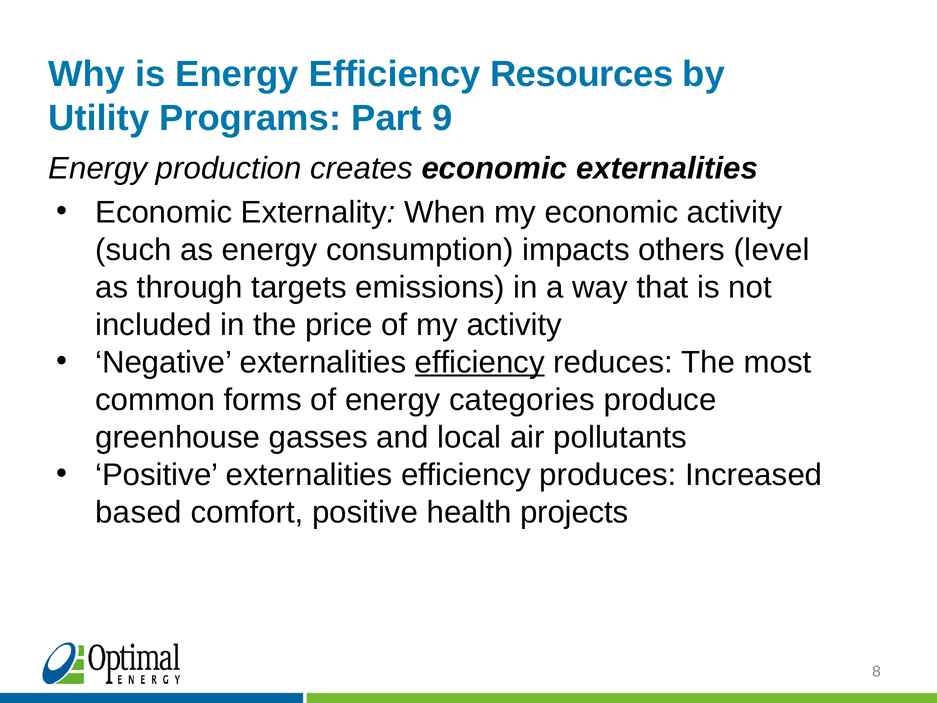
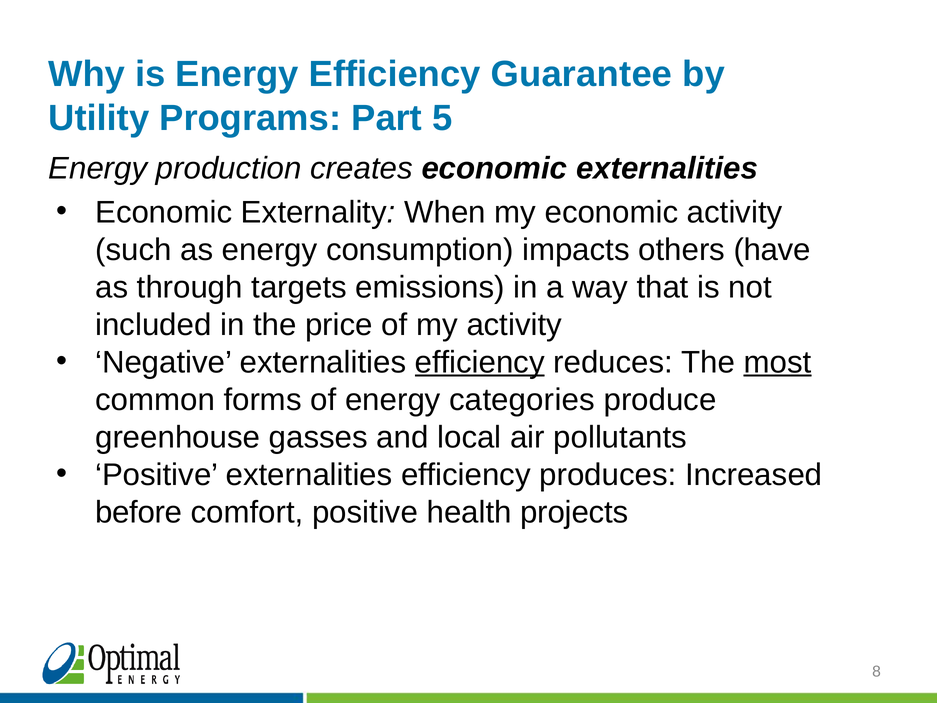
Resources: Resources -> Guarantee
9: 9 -> 5
level: level -> have
most underline: none -> present
based: based -> before
